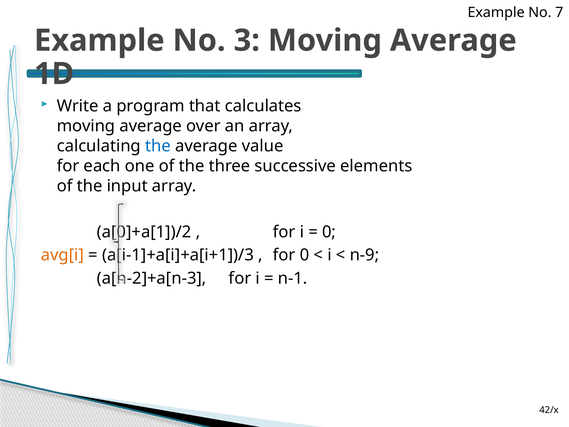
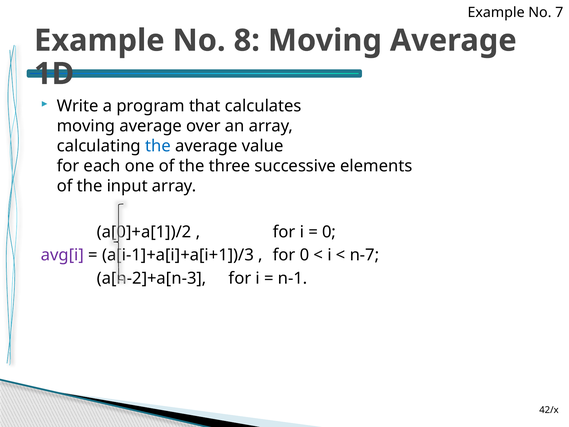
3: 3 -> 8
avg[i colour: orange -> purple
n-9: n-9 -> n-7
